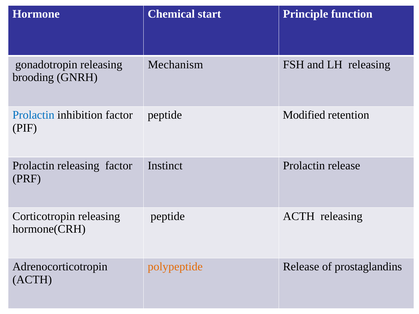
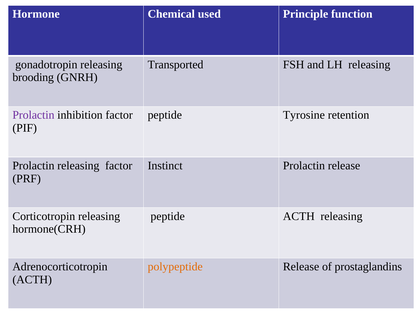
start: start -> used
Mechanism: Mechanism -> Transported
Prolactin at (33, 115) colour: blue -> purple
Modified: Modified -> Tyrosine
